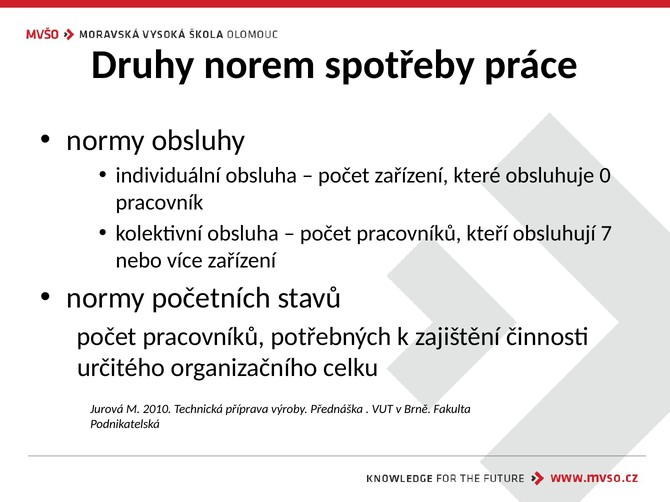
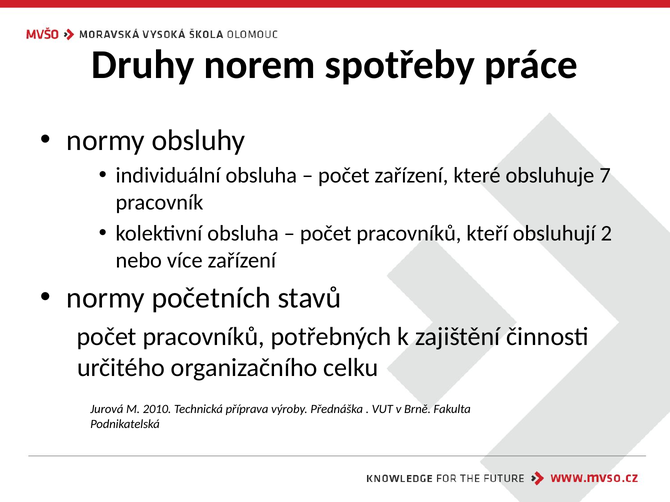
0: 0 -> 7
7: 7 -> 2
